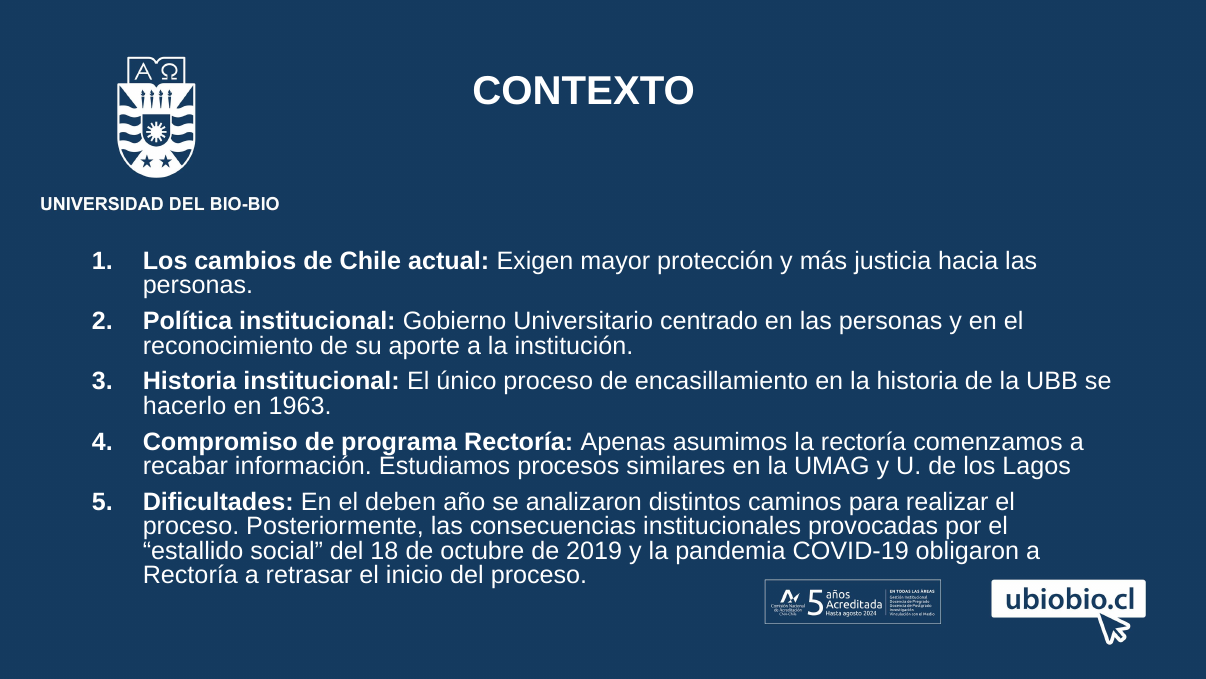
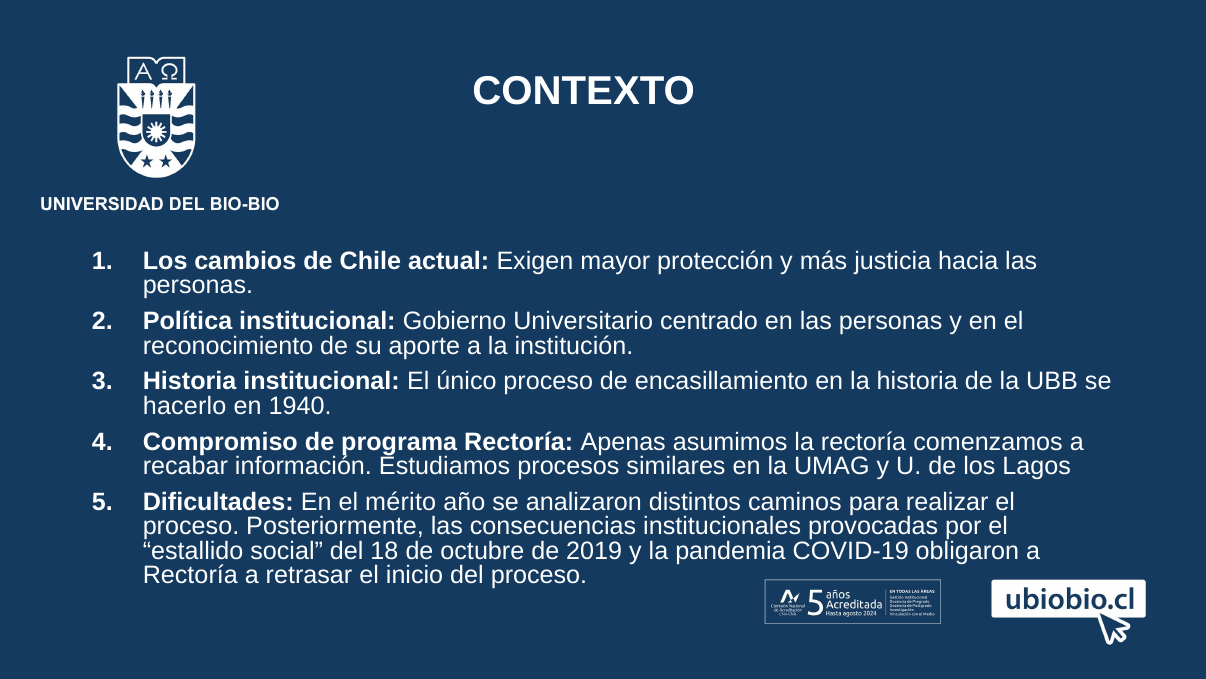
1963: 1963 -> 1940
deben: deben -> mérito
